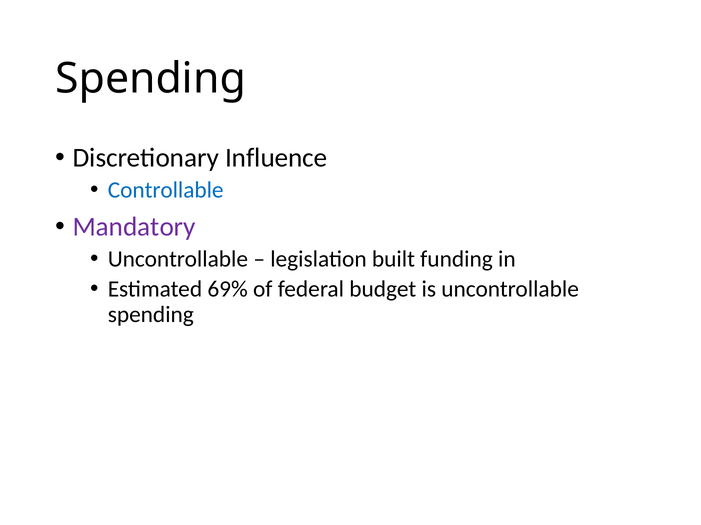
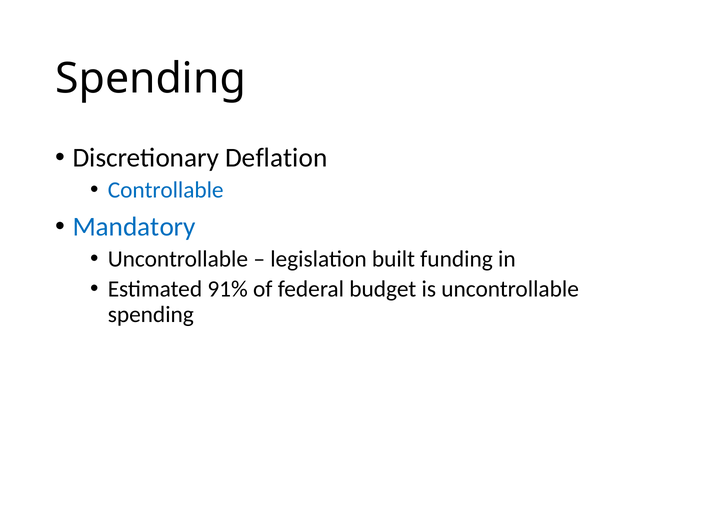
Influence: Influence -> Deflation
Mandatory colour: purple -> blue
69%: 69% -> 91%
